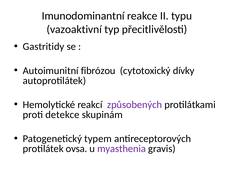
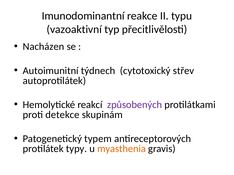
Gastritidy: Gastritidy -> Nacházen
fibrózou: fibrózou -> týdnech
dívky: dívky -> střev
ovsa: ovsa -> typy
myasthenia colour: purple -> orange
